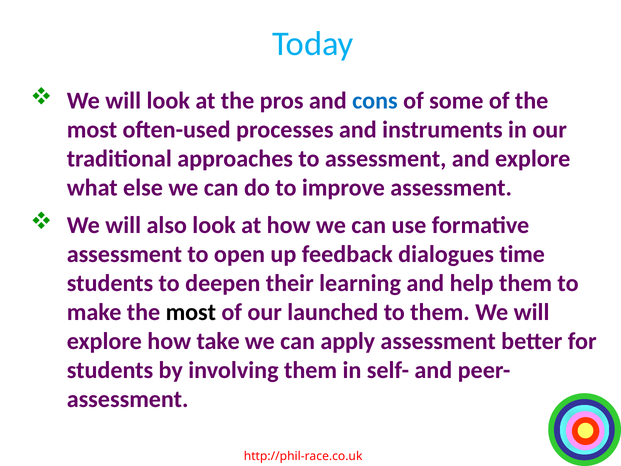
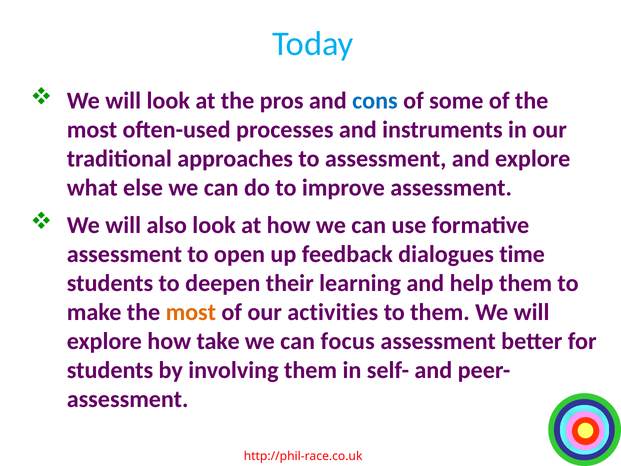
most at (191, 312) colour: black -> orange
launched: launched -> activities
apply: apply -> focus
